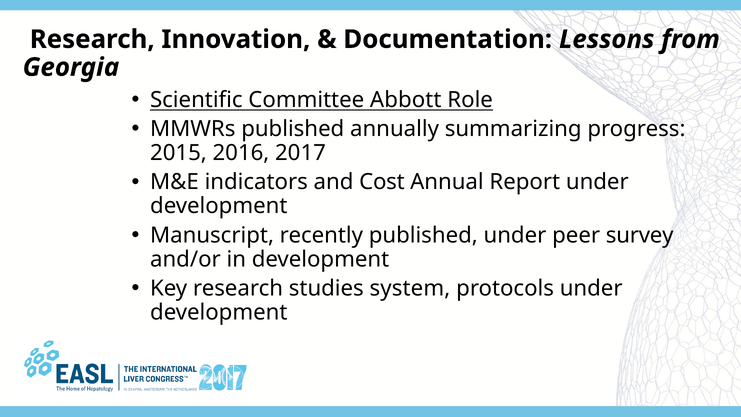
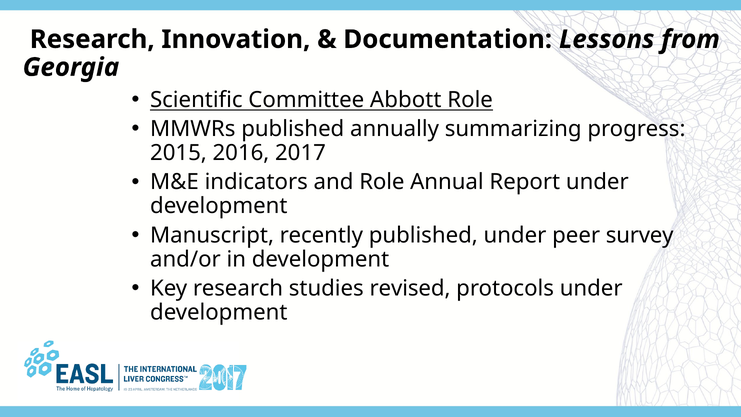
and Cost: Cost -> Role
system: system -> revised
